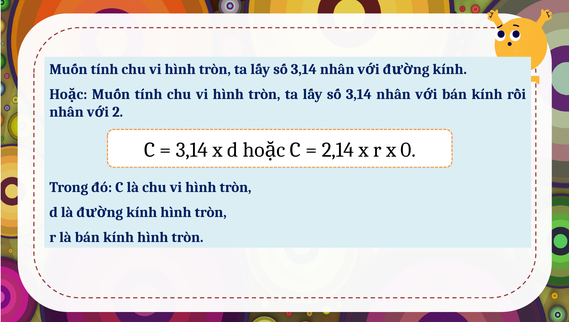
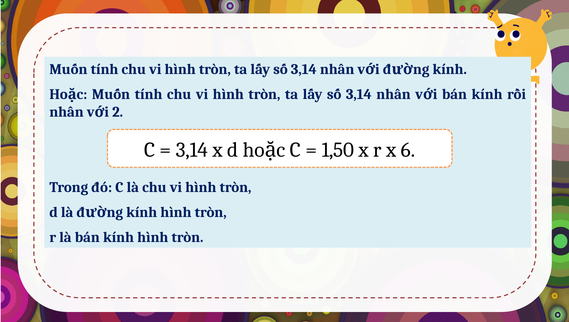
2,14: 2,14 -> 1,50
0: 0 -> 6
